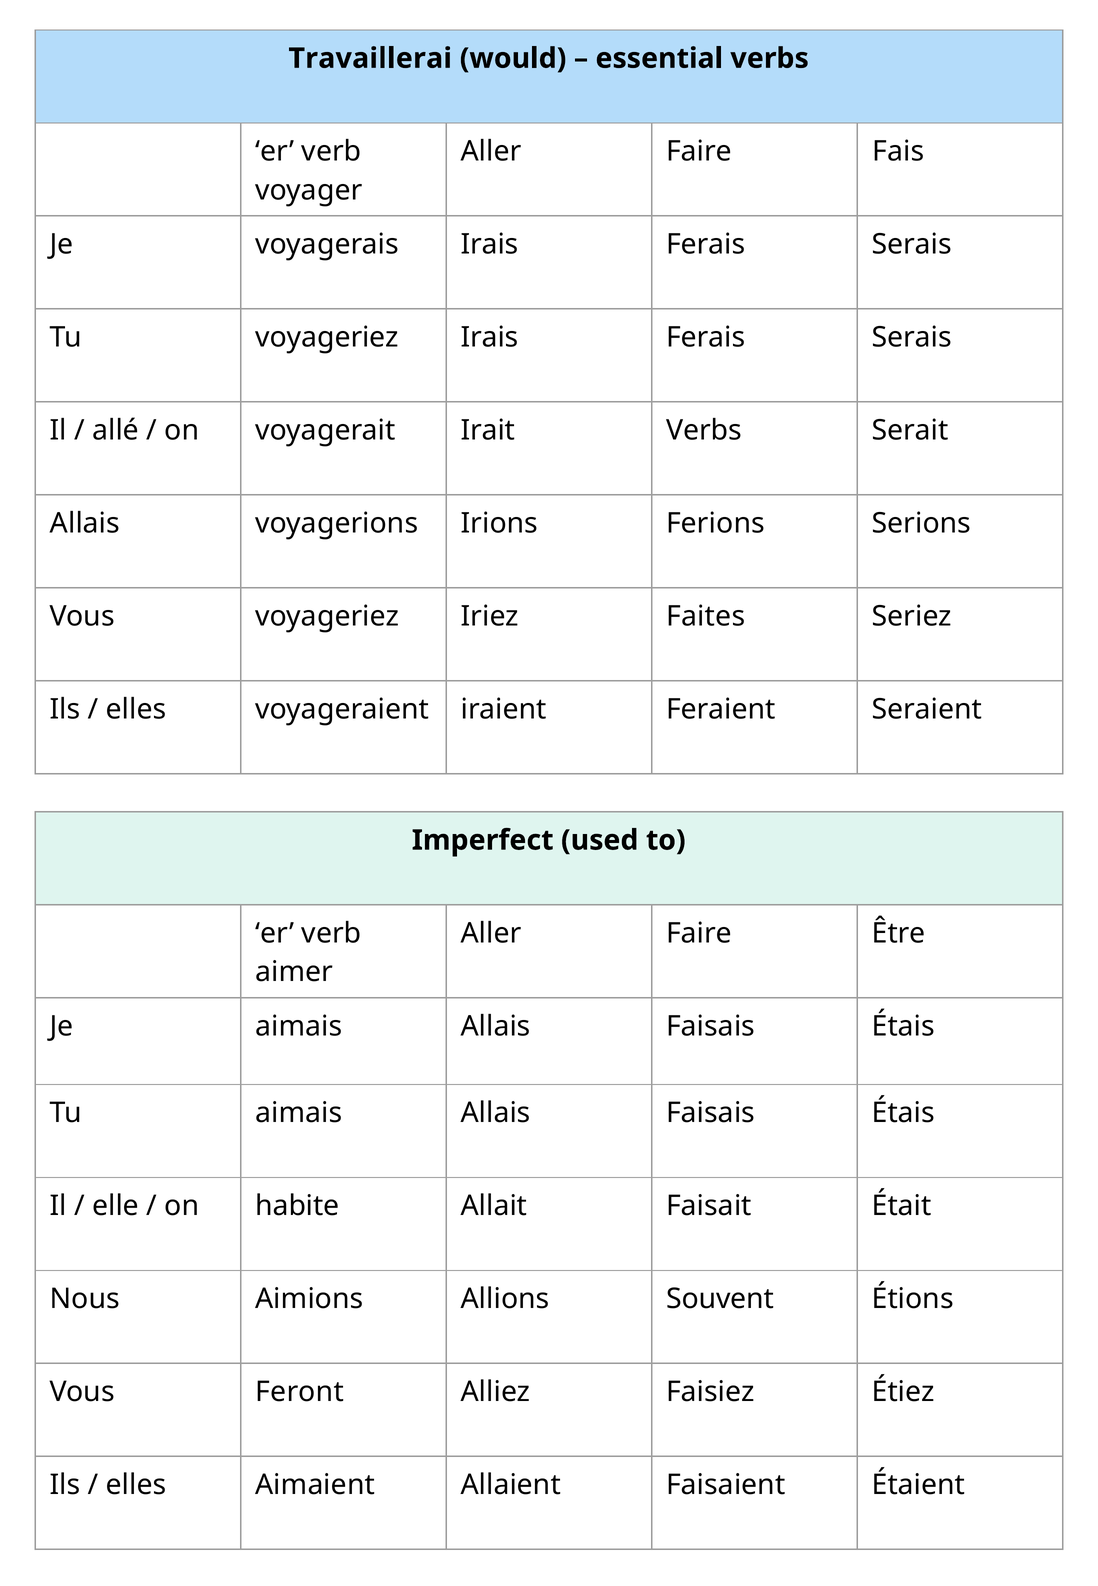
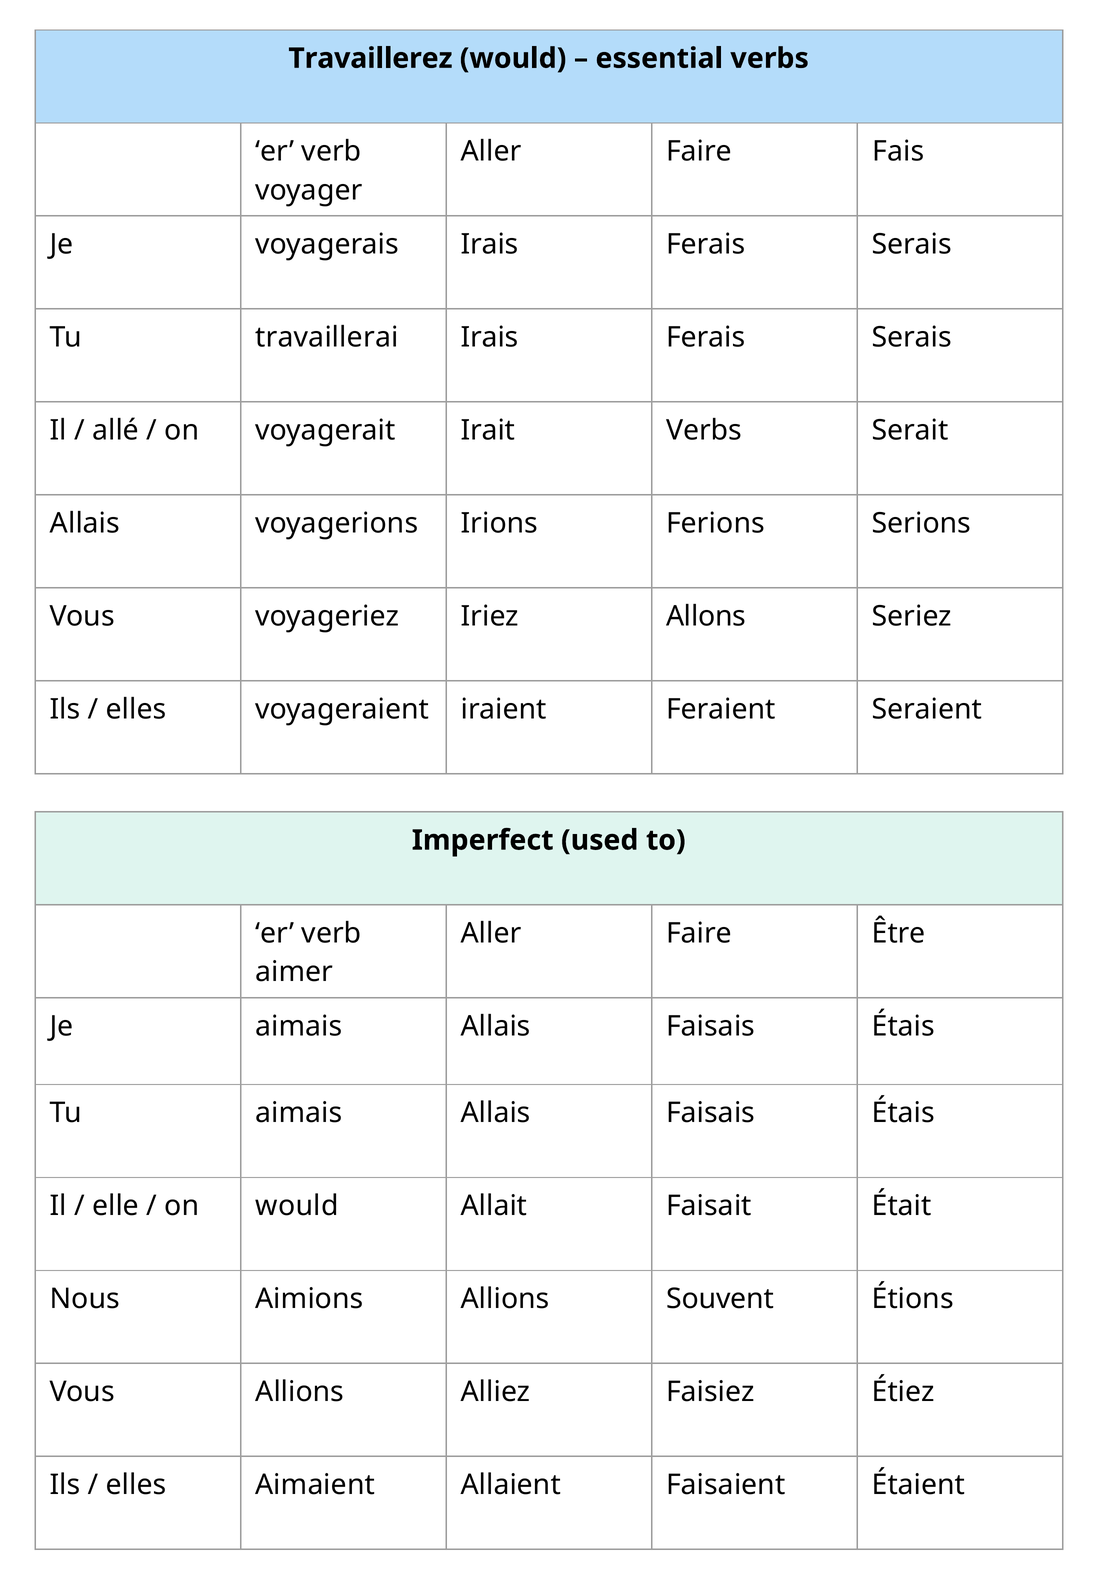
Travaillerai: Travaillerai -> Travaillerez
Tu voyageriez: voyageriez -> travaillerai
Faites: Faites -> Allons
on habite: habite -> would
Vous Feront: Feront -> Allions
